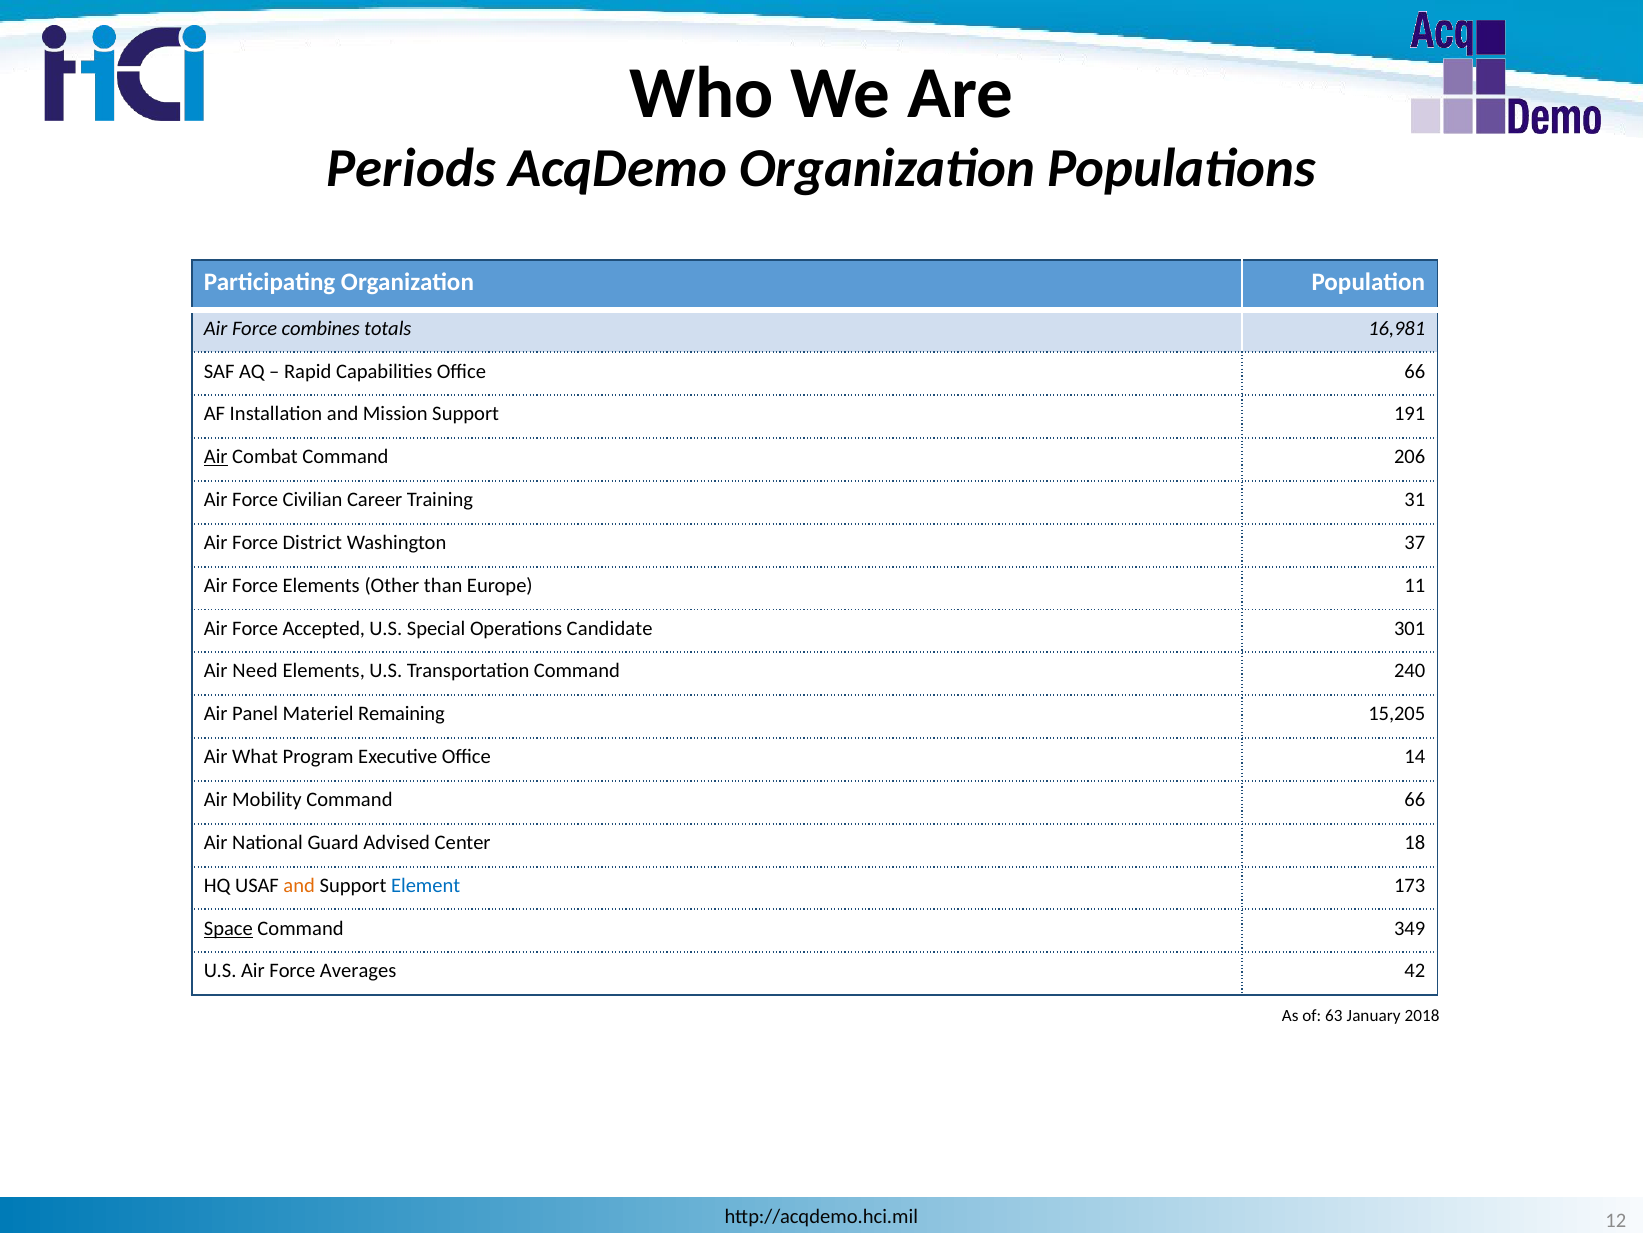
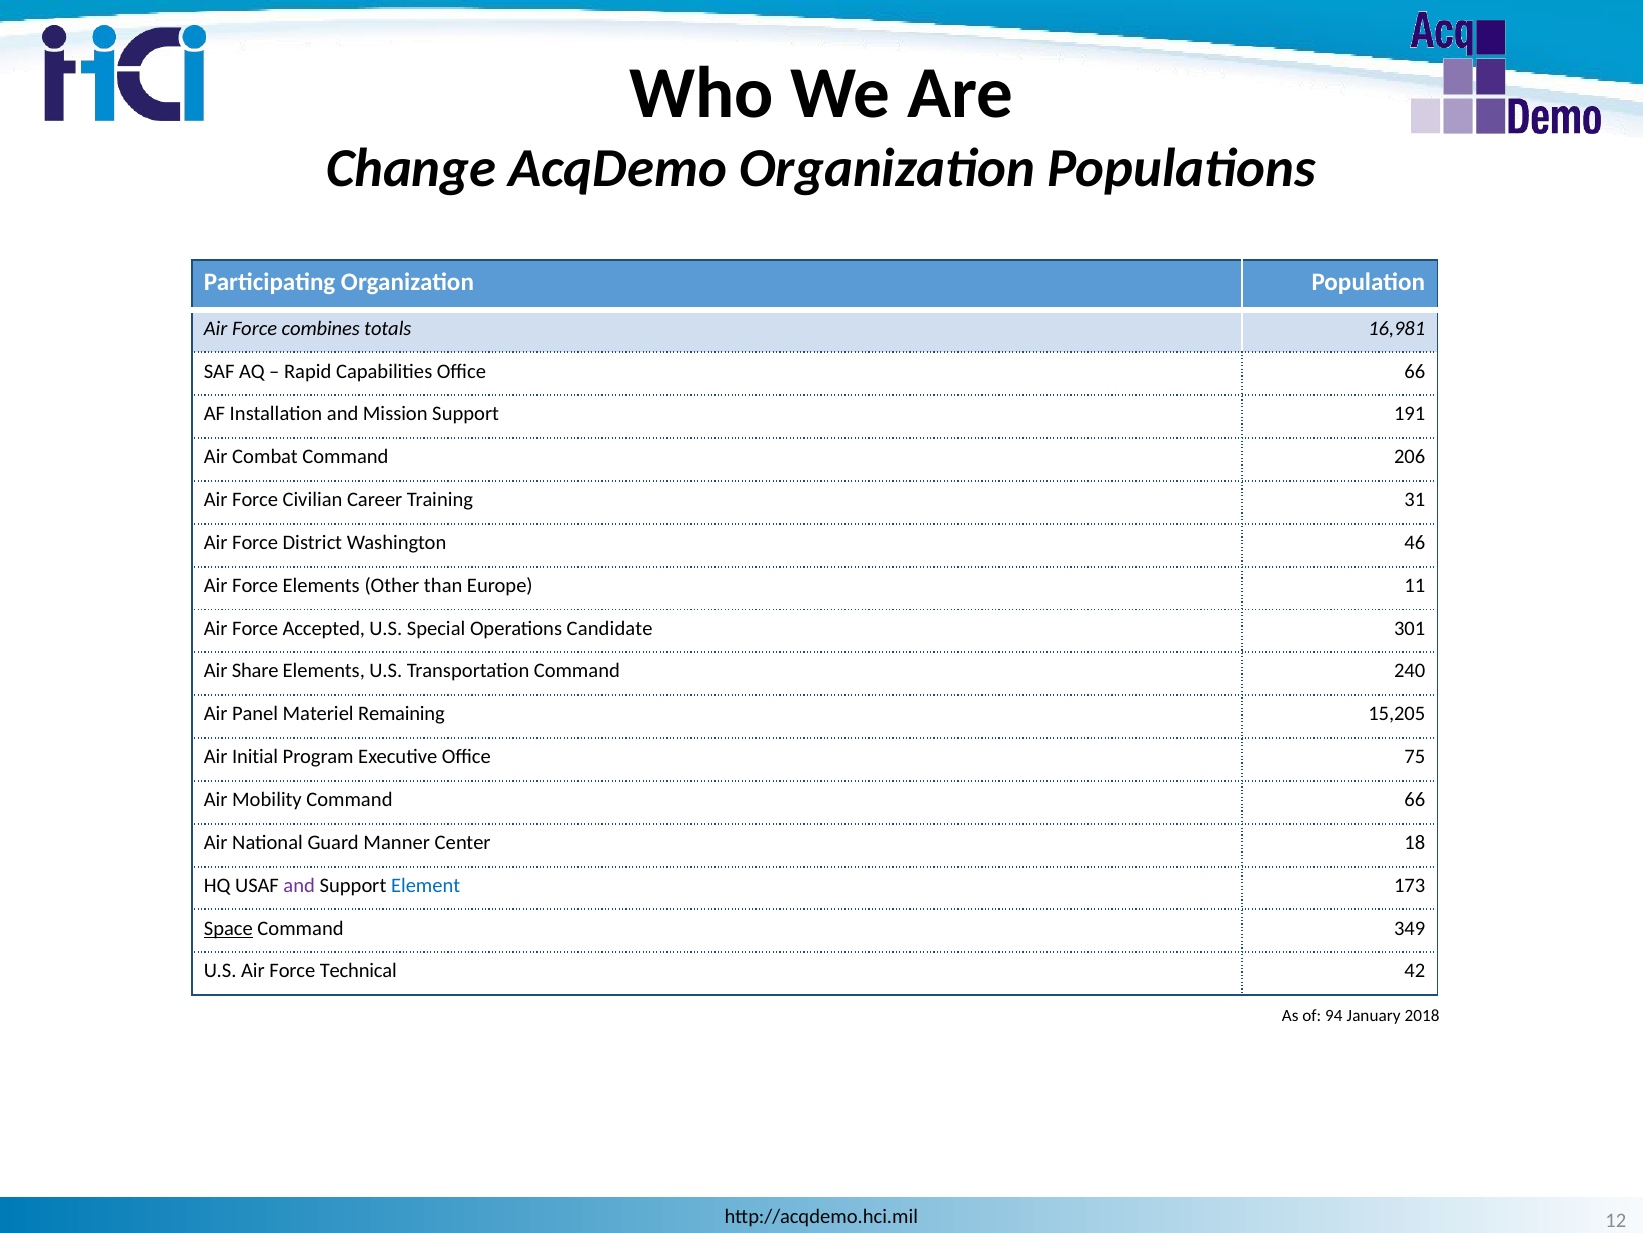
Periods: Periods -> Change
Air at (216, 457) underline: present -> none
37: 37 -> 46
Need: Need -> Share
What: What -> Initial
14: 14 -> 75
Advised: Advised -> Manner
and at (299, 885) colour: orange -> purple
Averages: Averages -> Technical
63: 63 -> 94
